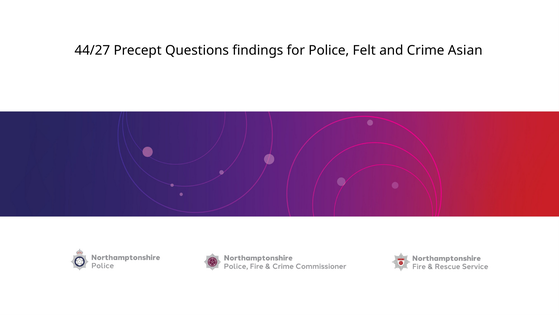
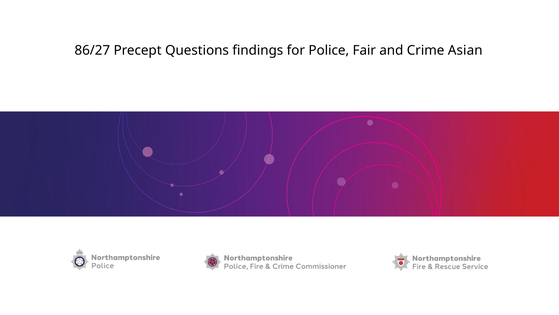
44/27: 44/27 -> 86/27
Felt: Felt -> Fair
